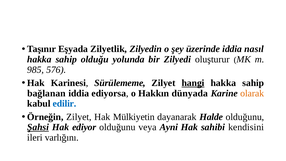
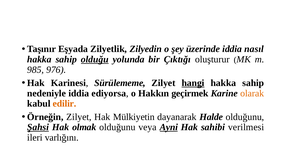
olduğu underline: none -> present
Zilyedi: Zilyedi -> Çıktığı
576: 576 -> 976
bağlanan: bağlanan -> nedeniyle
dünyada: dünyada -> geçirmek
edilir colour: blue -> orange
ediyor: ediyor -> olmak
Ayni underline: none -> present
kendisini: kendisini -> verilmesi
